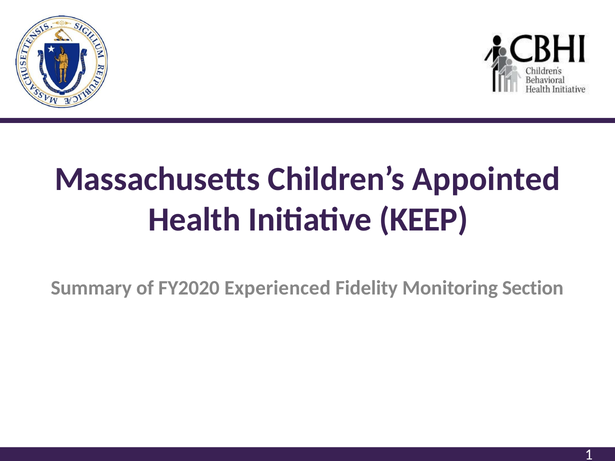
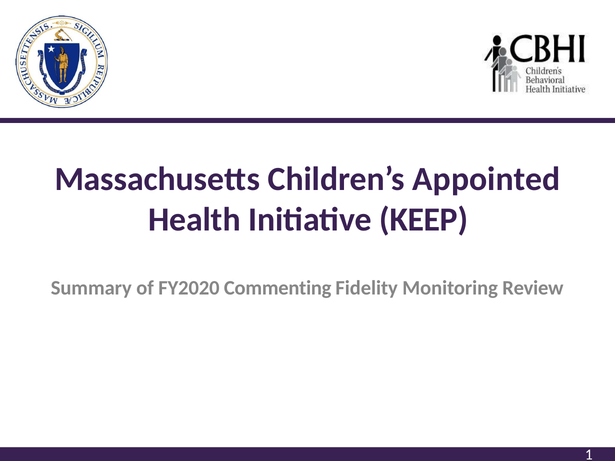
Experienced: Experienced -> Commenting
Section: Section -> Review
